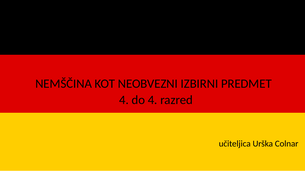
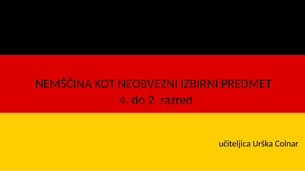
do 4: 4 -> 2
